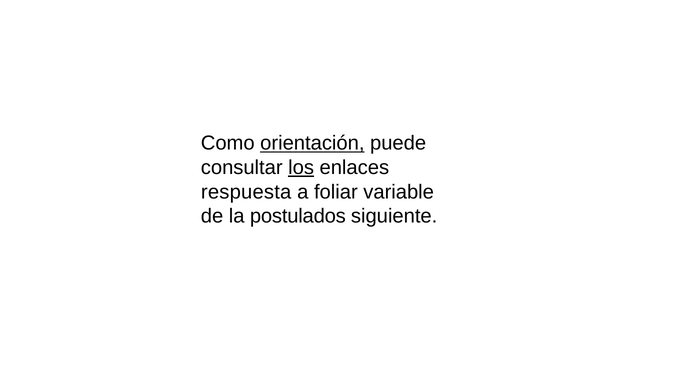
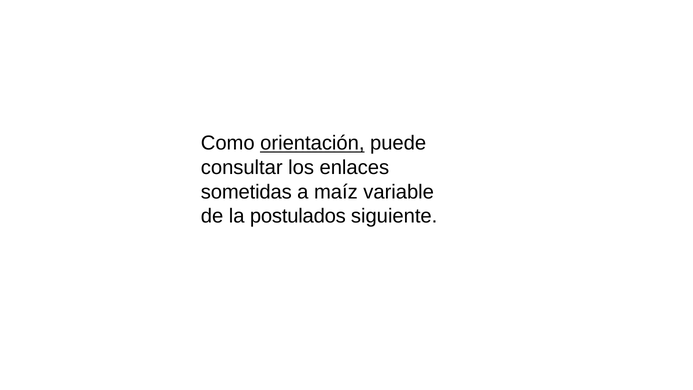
los underline: present -> none
respuesta: respuesta -> sometidas
foliar: foliar -> maíz
